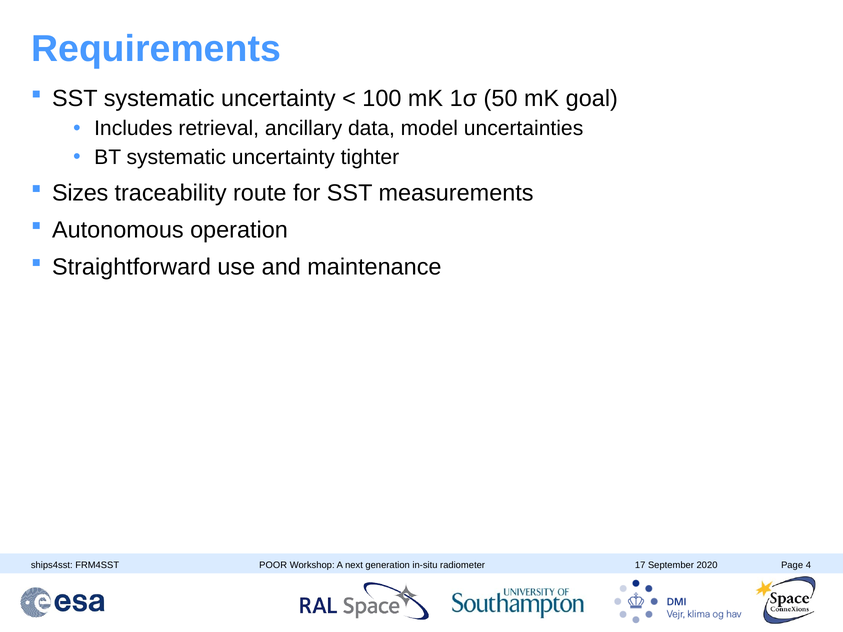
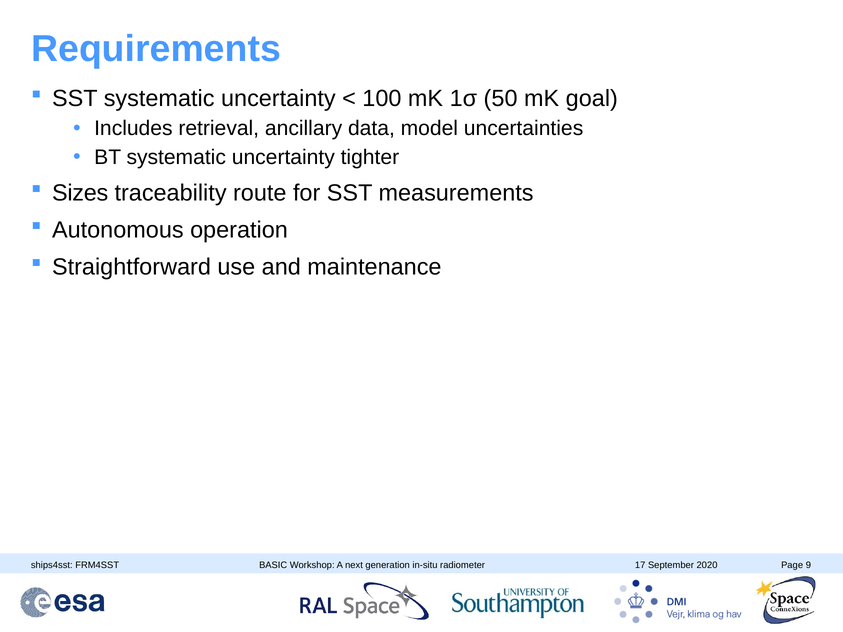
POOR: POOR -> BASIC
4: 4 -> 9
